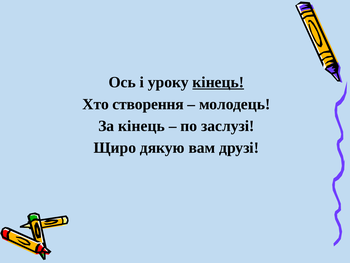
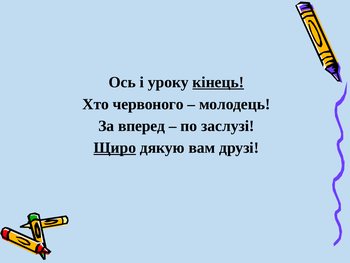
створення: створення -> червоного
За кінець: кінець -> вперед
Щиро underline: none -> present
